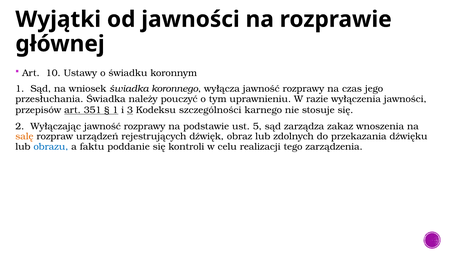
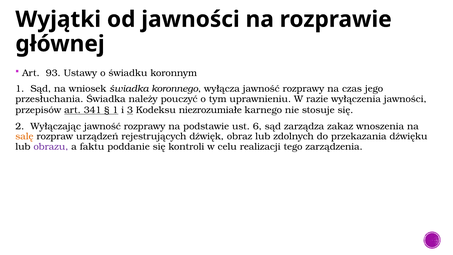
10: 10 -> 93
351: 351 -> 341
szczególności: szczególności -> niezrozumiałe
5: 5 -> 6
obrazu colour: blue -> purple
